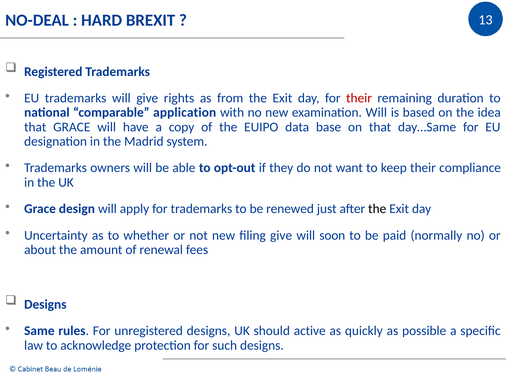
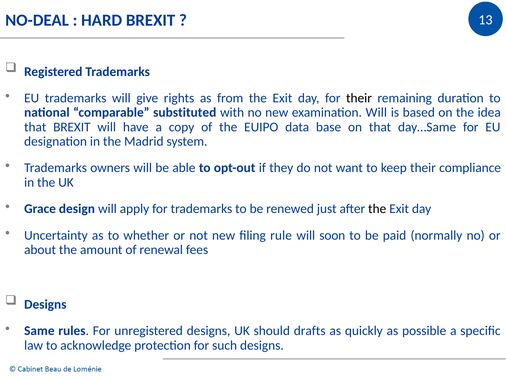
their at (359, 98) colour: red -> black
application: application -> substituted
that GRACE: GRACE -> BREXIT
filing give: give -> rule
active: active -> drafts
